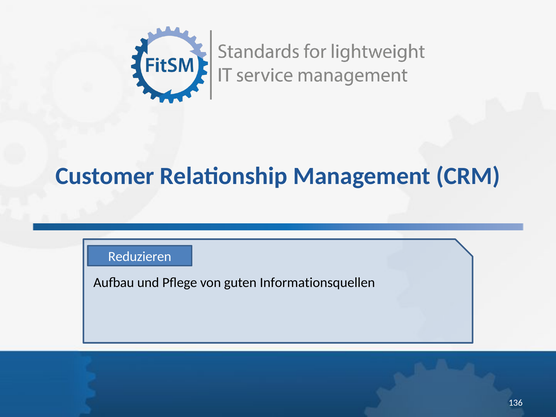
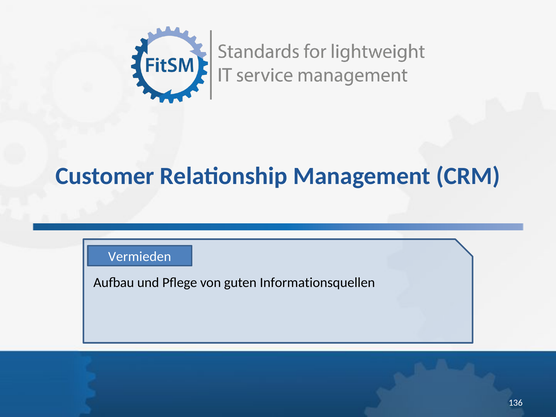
Reduzieren: Reduzieren -> Vermieden
